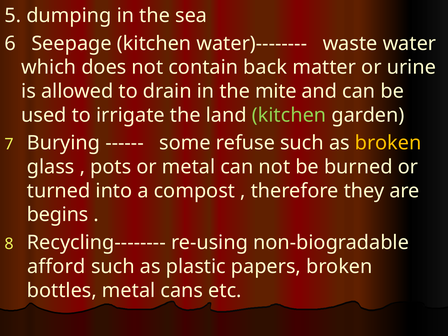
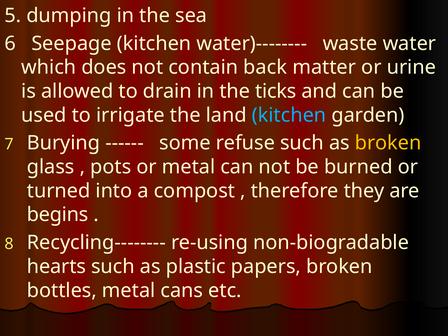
mite: mite -> ticks
kitchen at (289, 115) colour: light green -> light blue
afford: afford -> hearts
